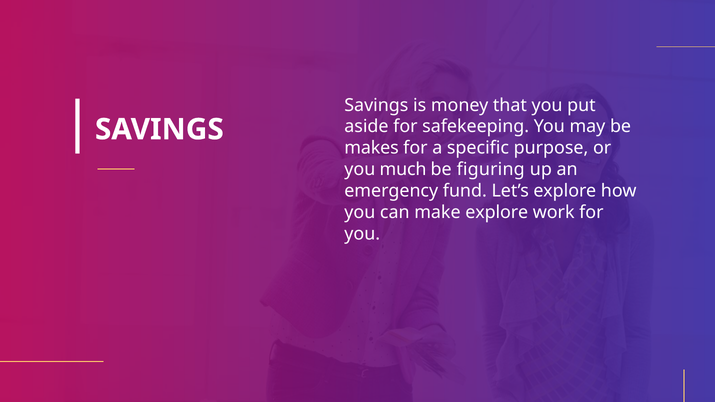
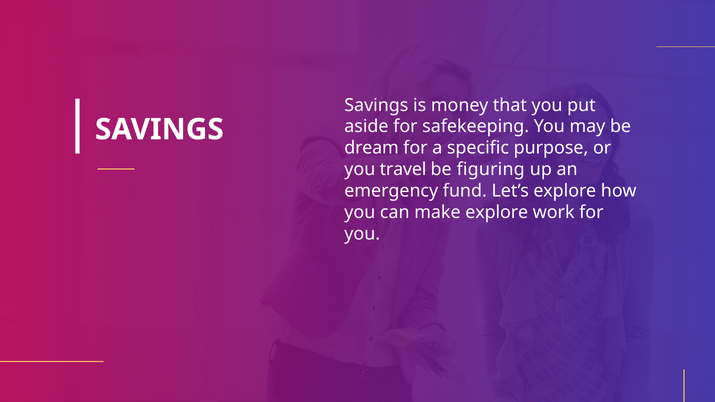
makes: makes -> dream
much: much -> travel
